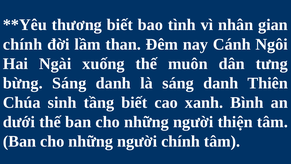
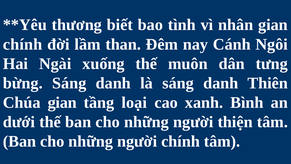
Chúa sinh: sinh -> gian
tầng biết: biết -> loại
